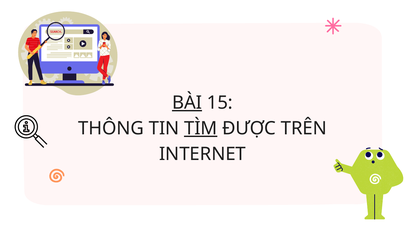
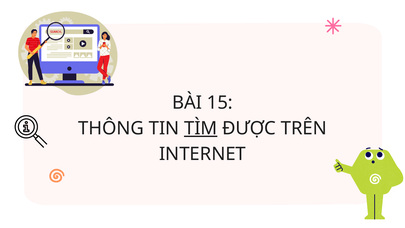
BÀI underline: present -> none
